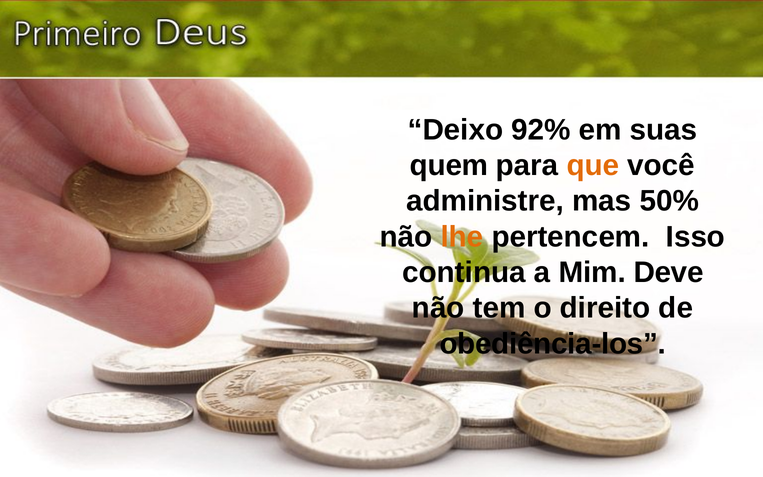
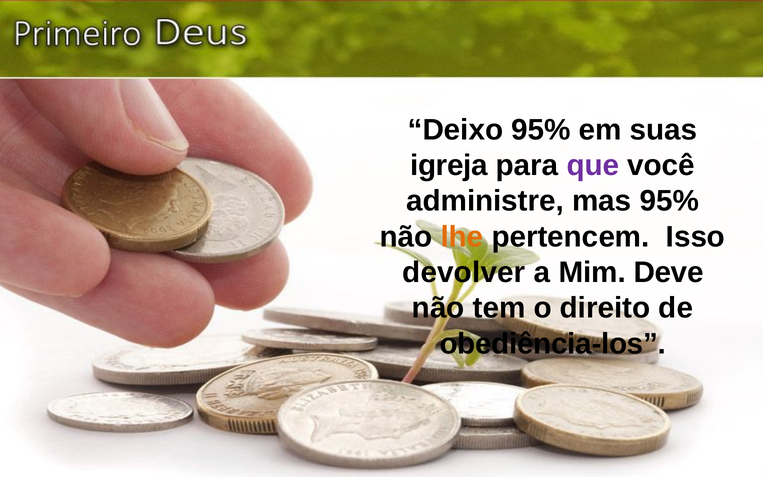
Deixo 92%: 92% -> 95%
quem: quem -> igreja
que colour: orange -> purple
mas 50%: 50% -> 95%
continua: continua -> devolver
